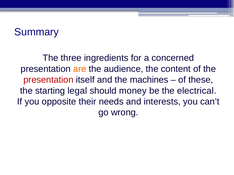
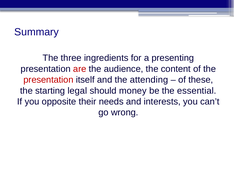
concerned: concerned -> presenting
are colour: orange -> red
machines: machines -> attending
electrical: electrical -> essential
